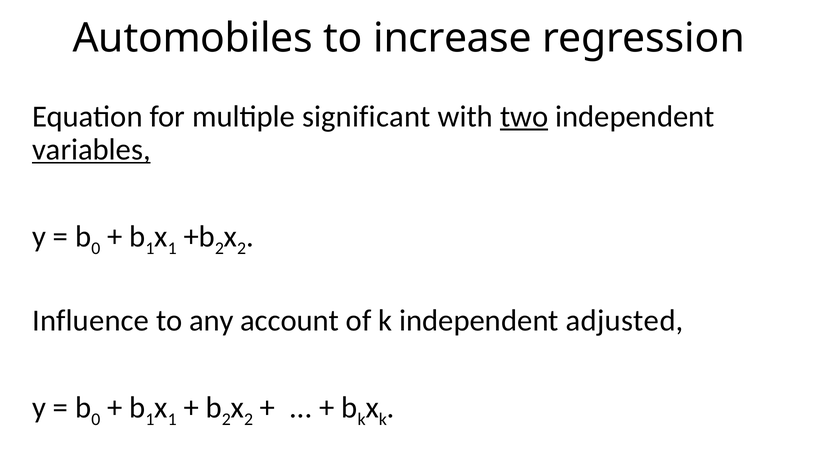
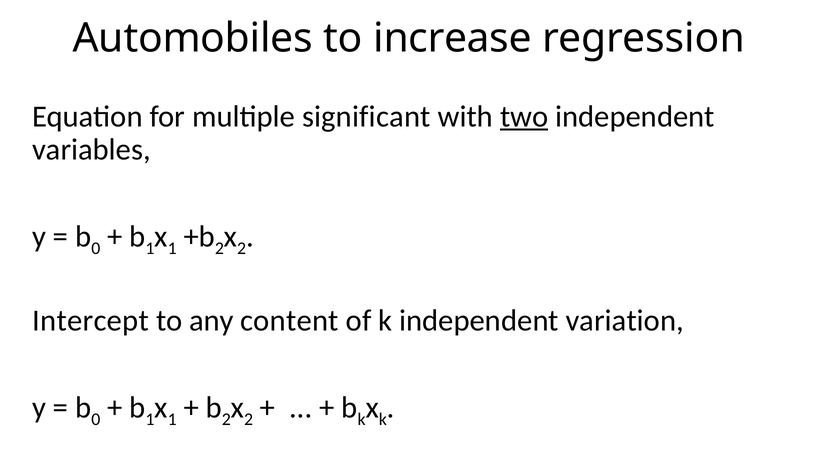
variables underline: present -> none
Influence: Influence -> Intercept
account: account -> content
adjusted: adjusted -> variation
